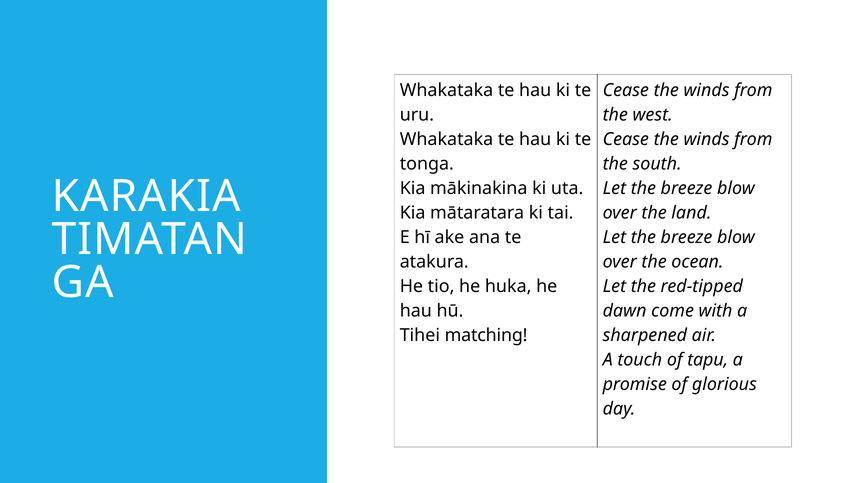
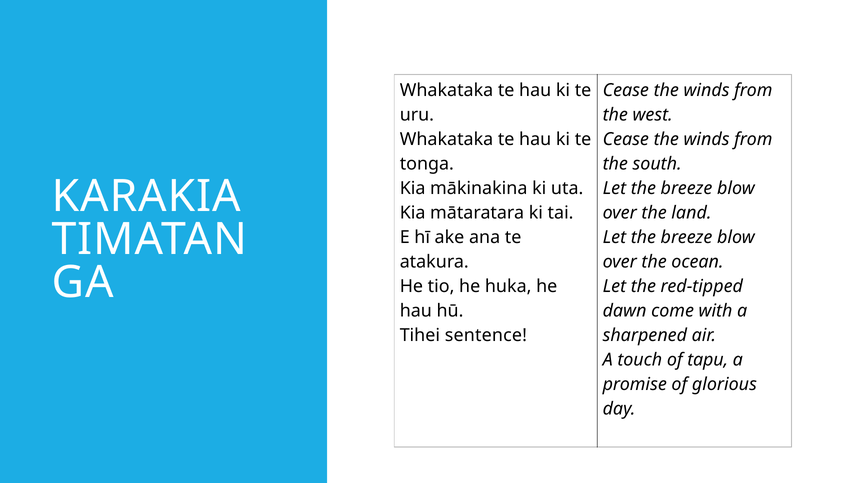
matching: matching -> sentence
